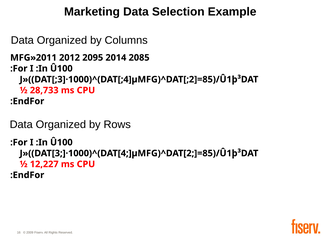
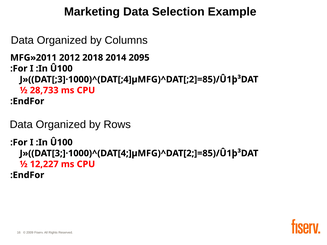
2095: 2095 -> 2018
2085: 2085 -> 2095
